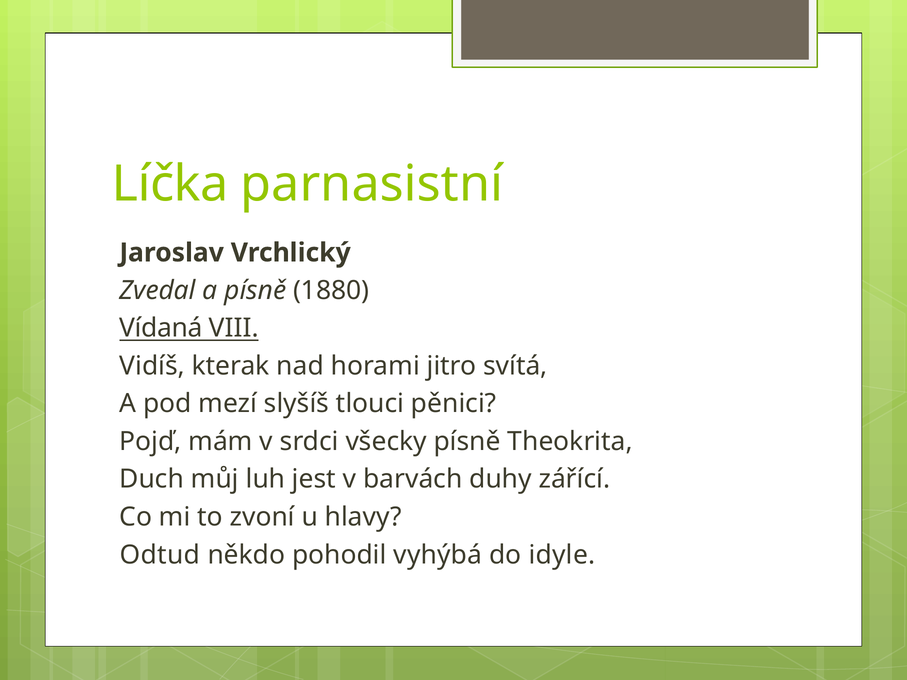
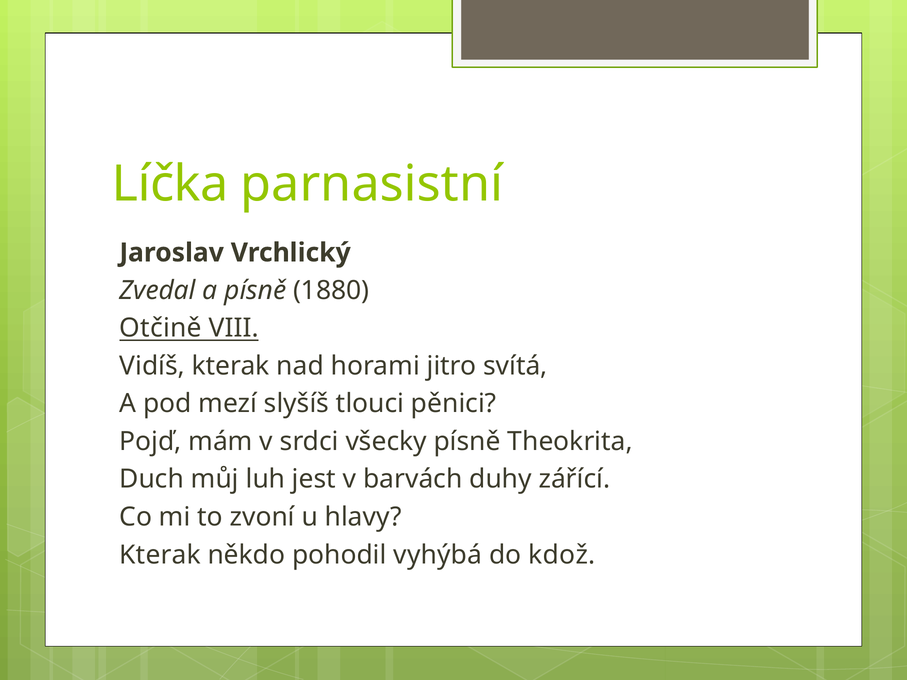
Vídaná: Vídaná -> Otčině
Odtud at (160, 555): Odtud -> Kterak
idyle: idyle -> kdož
